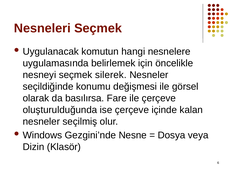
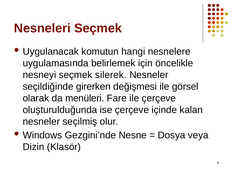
konumu: konumu -> girerken
basılırsa: basılırsa -> menüleri
